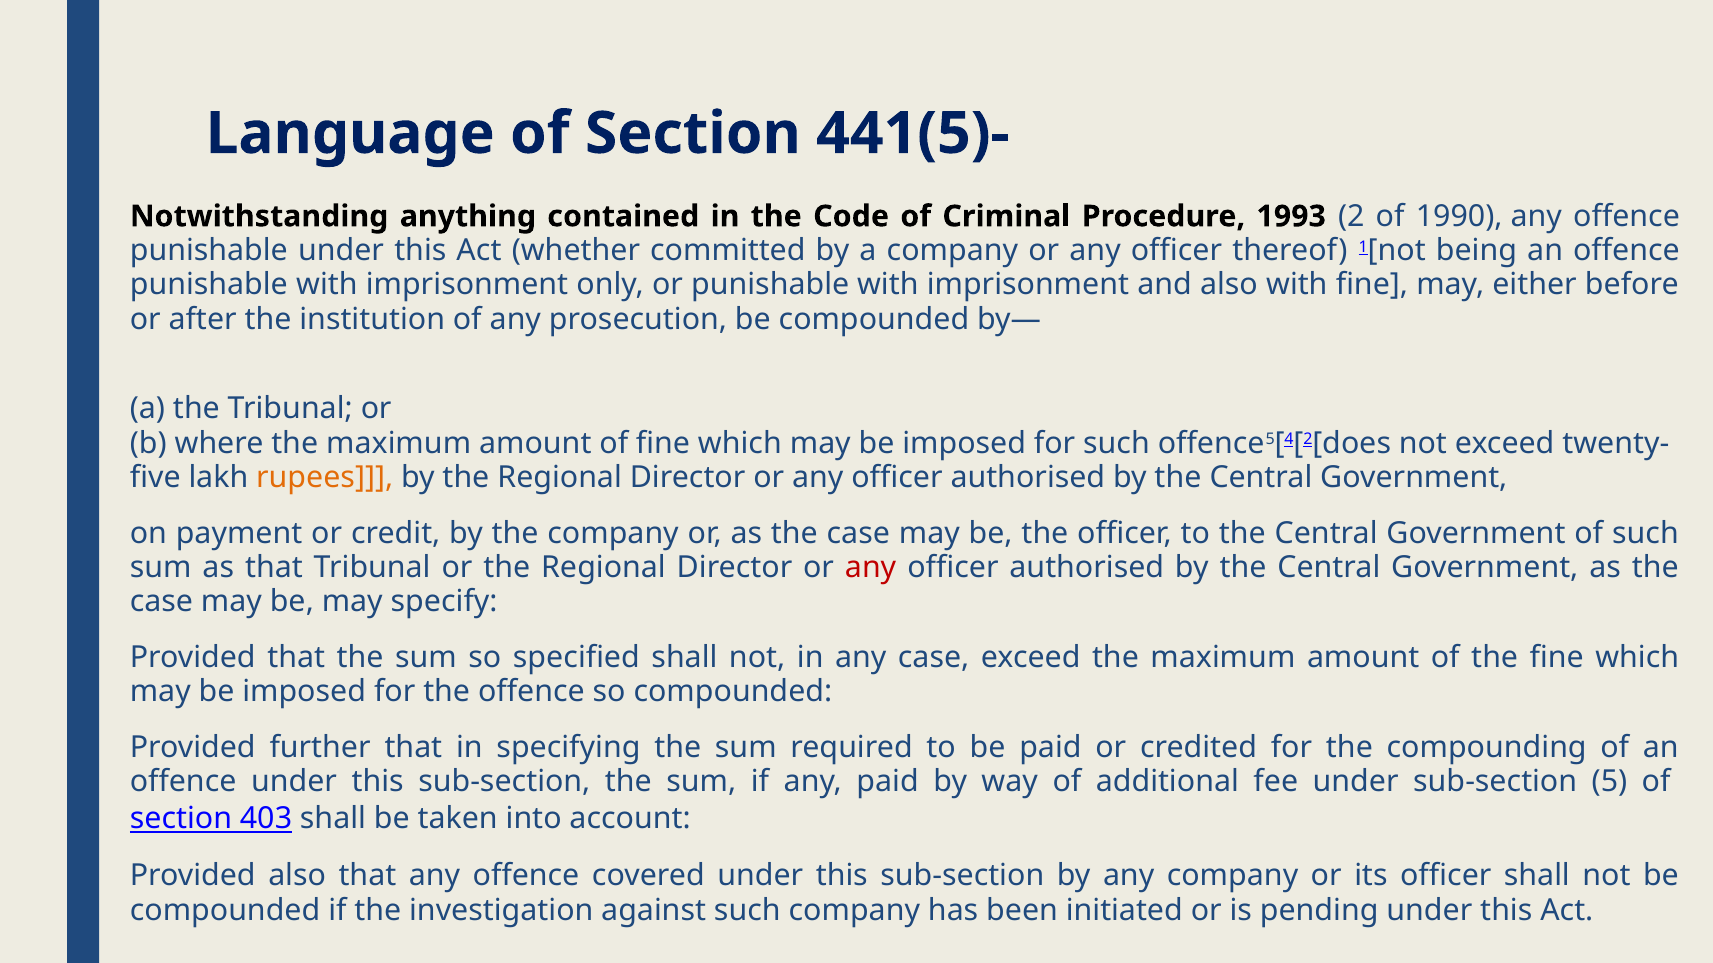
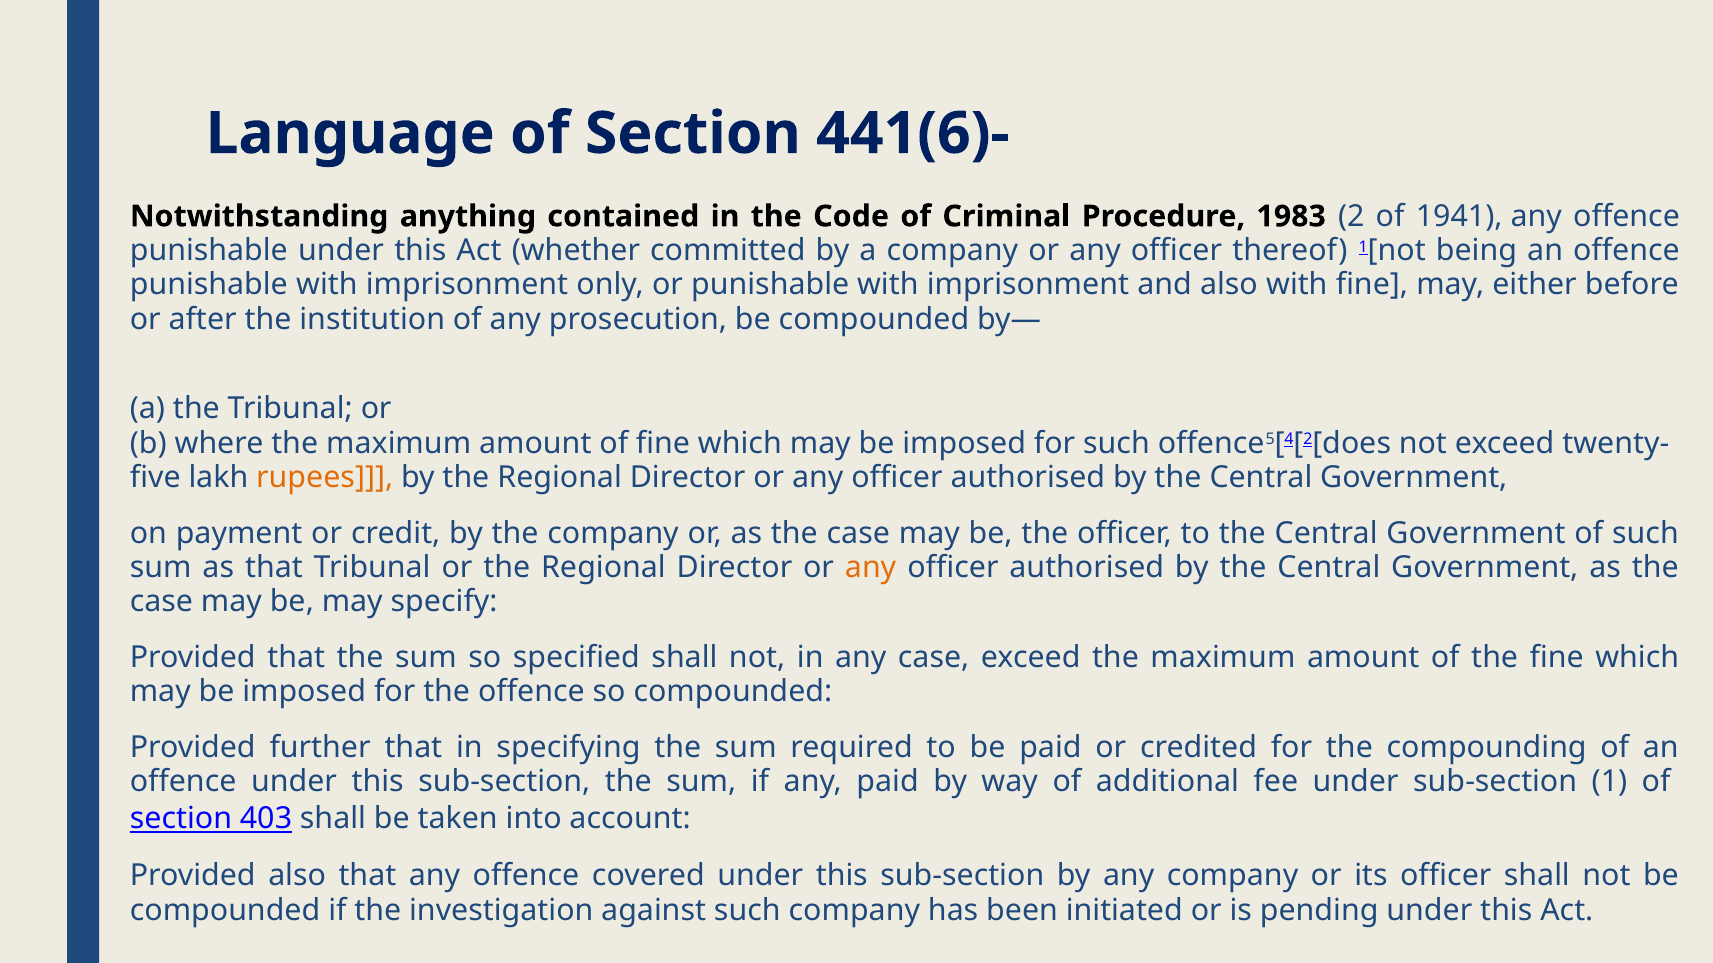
441(5)-: 441(5)- -> 441(6)-
1993: 1993 -> 1983
1990: 1990 -> 1941
any at (871, 568) colour: red -> orange
5: 5 -> 1
